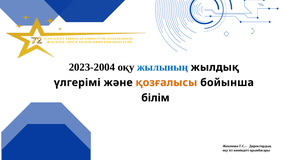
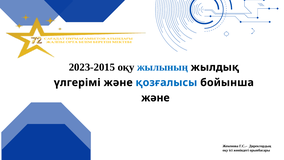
2023-2004: 2023-2004 -> 2023-2015
қозғалысы colour: orange -> blue
білім at (155, 98): білім -> және
